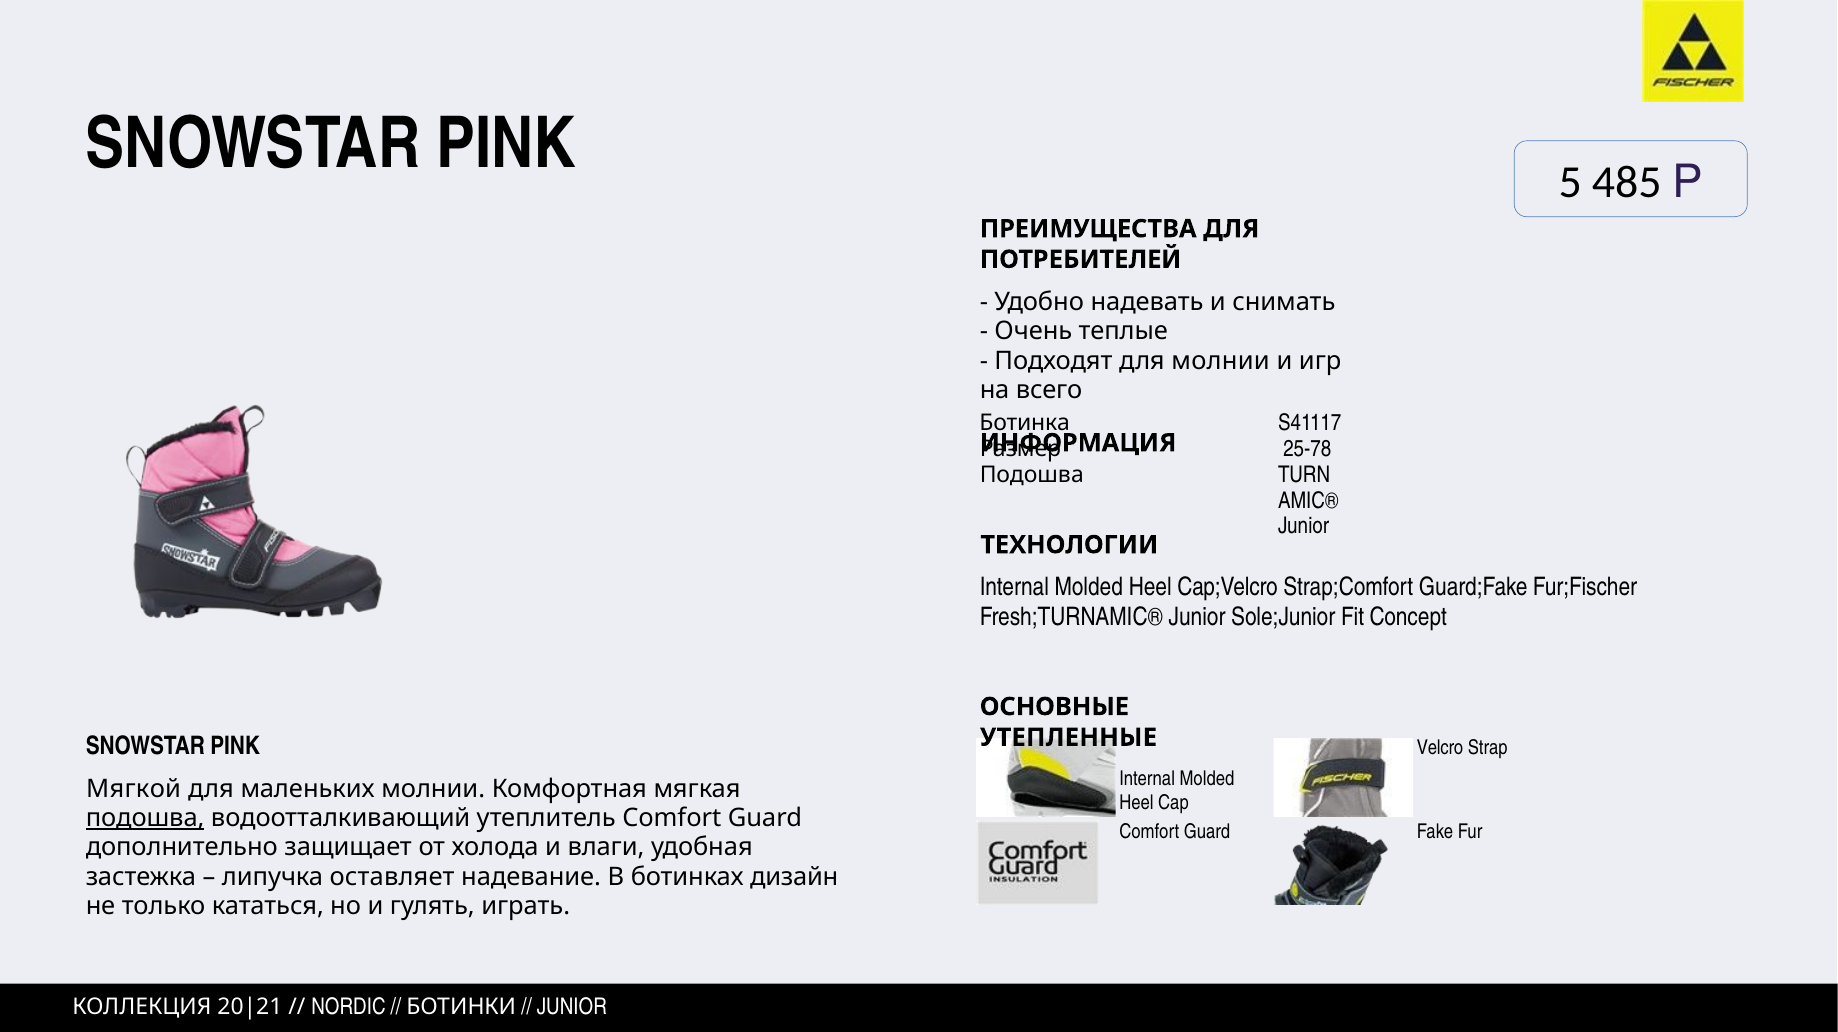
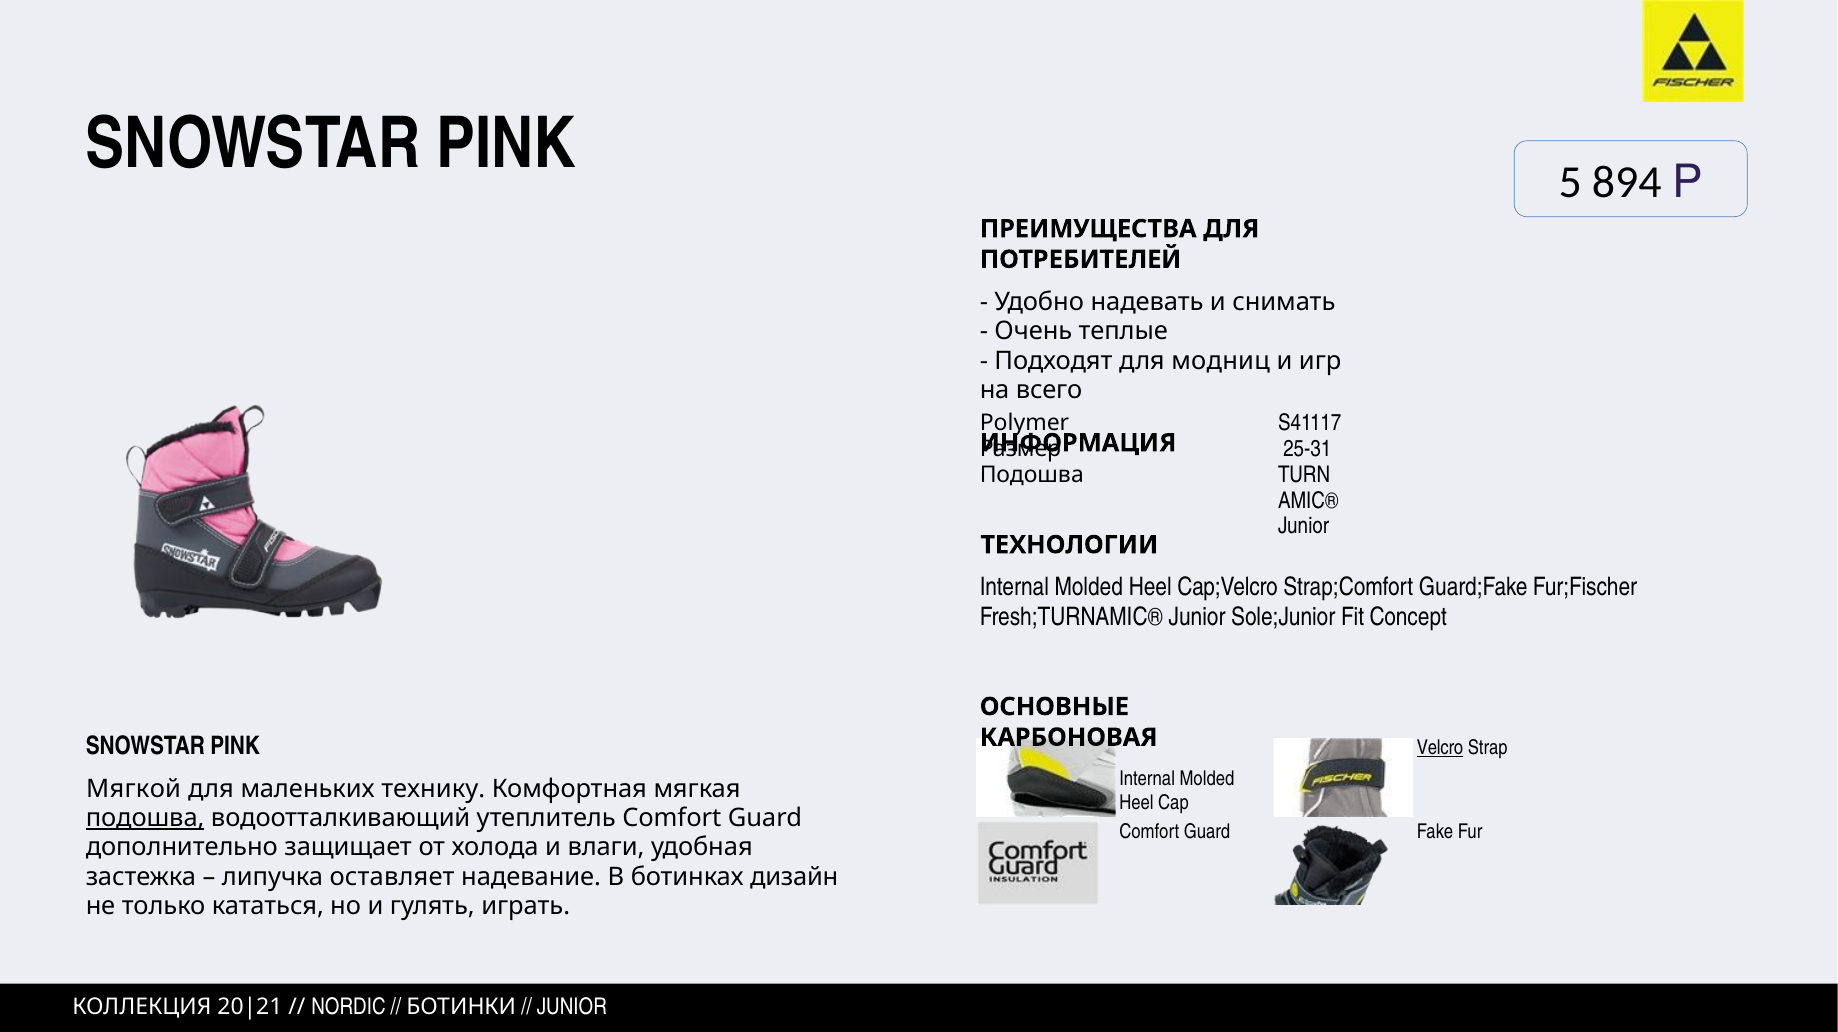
485: 485 -> 894
для молнии: молнии -> модниц
Ботинка: Ботинка -> Polymer
25-78: 25-78 -> 25-31
УТЕПЛЕННЫЕ: УТЕПЛЕННЫЕ -> КАРБОНОВАЯ
Velcro underline: none -> present
маленьких молнии: молнии -> технику
